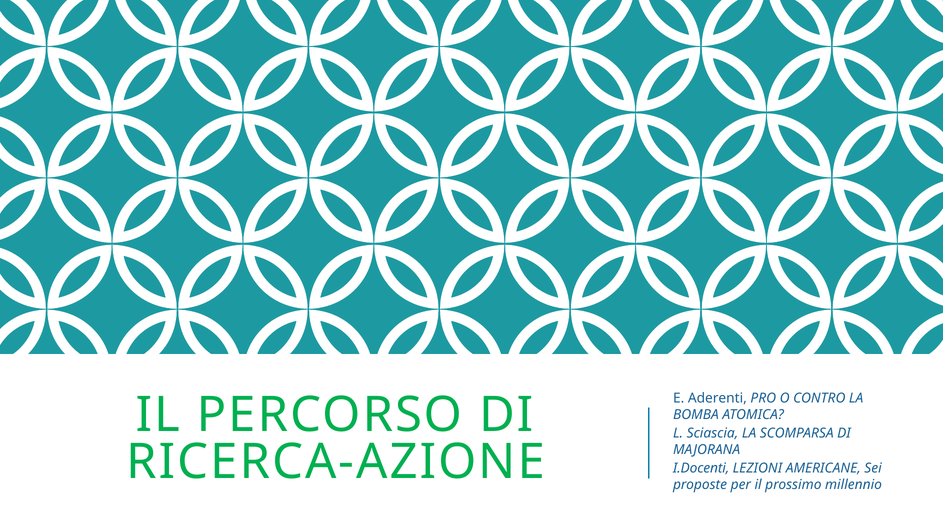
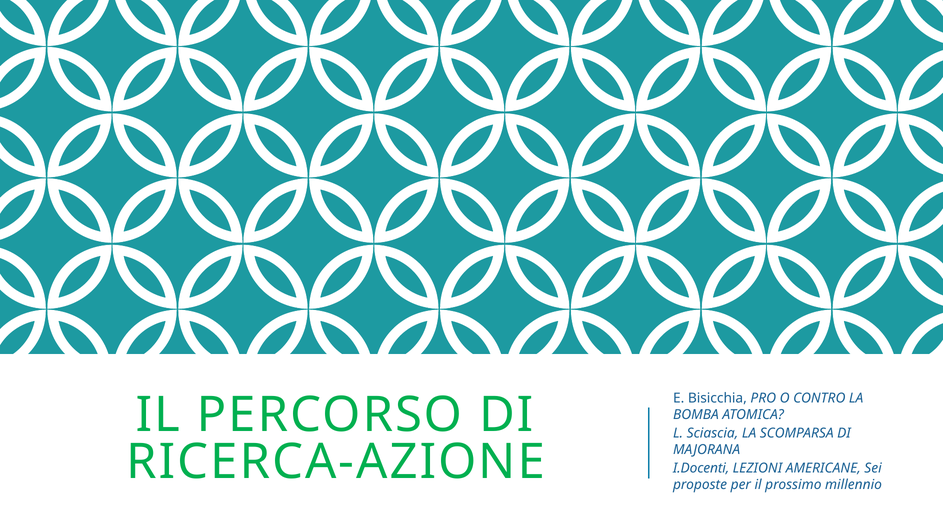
Aderenti: Aderenti -> Bisicchia
